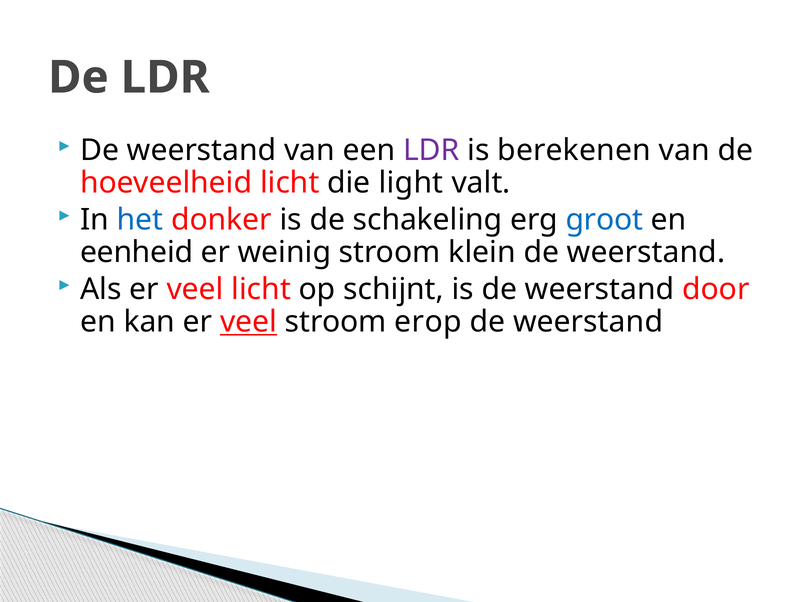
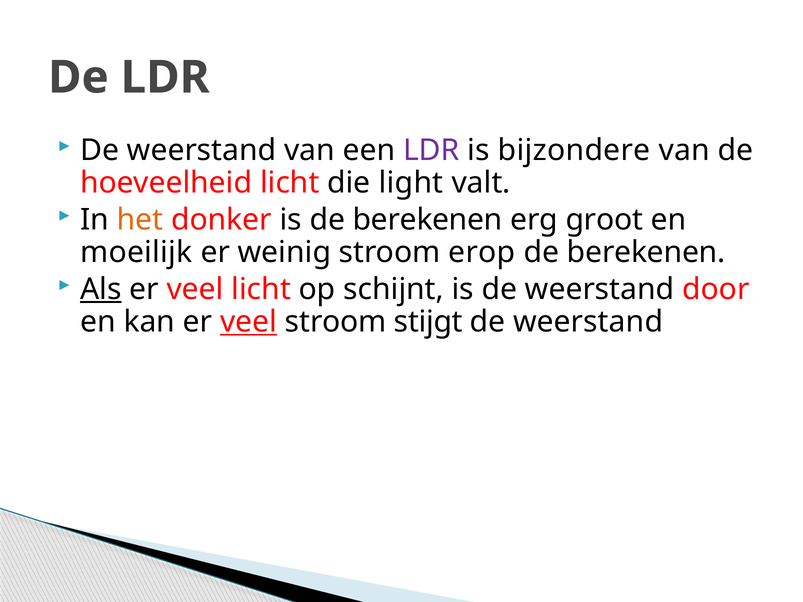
berekenen: berekenen -> bijzondere
het colour: blue -> orange
is de schakeling: schakeling -> berekenen
groot colour: blue -> black
eenheid: eenheid -> moeilijk
klein: klein -> erop
weerstand at (646, 252): weerstand -> berekenen
Als underline: none -> present
erop: erop -> stijgt
